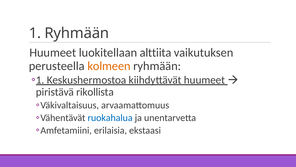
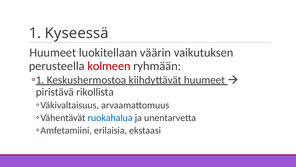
1 Ryhmään: Ryhmään -> Kyseessä
alttiita: alttiita -> väärin
kolmeen colour: orange -> red
